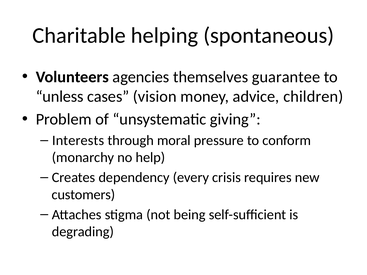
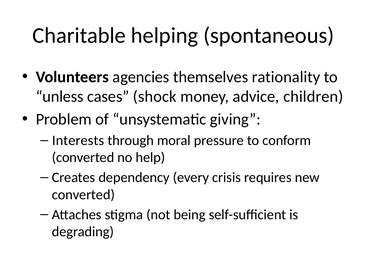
guarantee: guarantee -> rationality
vision: vision -> shock
monarchy at (83, 158): monarchy -> converted
customers at (83, 195): customers -> converted
